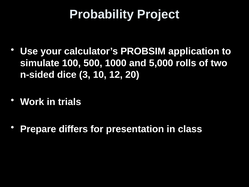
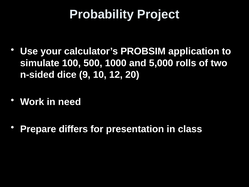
3: 3 -> 9
trials: trials -> need
